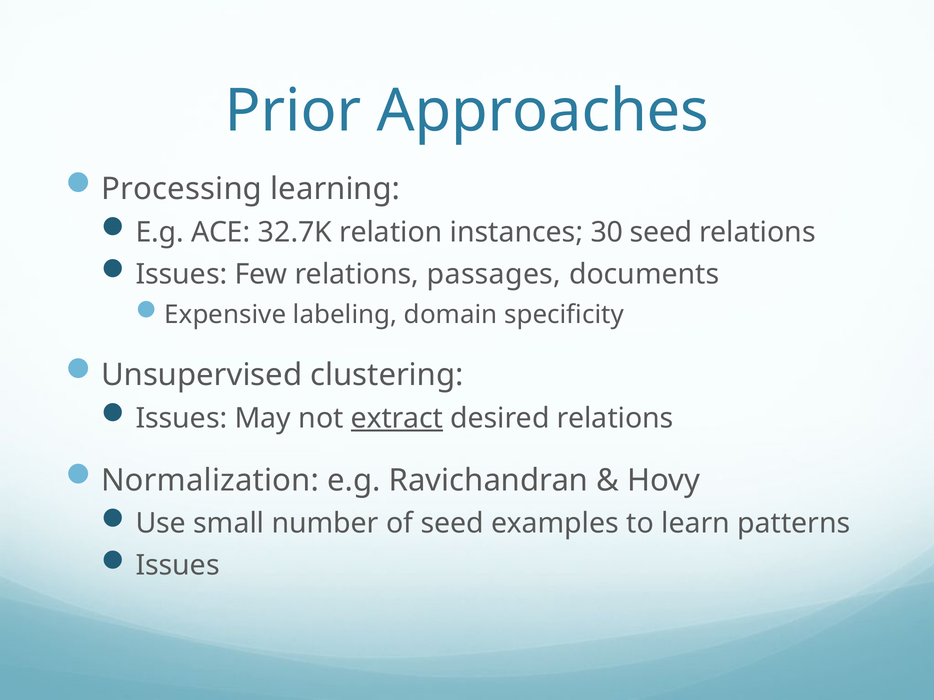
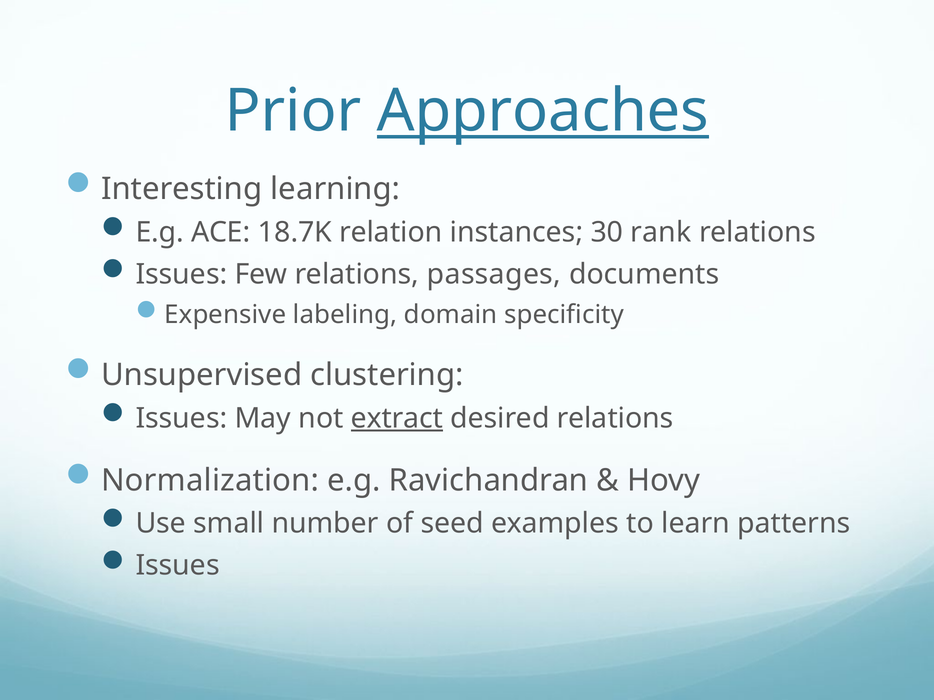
Approaches underline: none -> present
Processing: Processing -> Interesting
32.7K: 32.7K -> 18.7K
30 seed: seed -> rank
